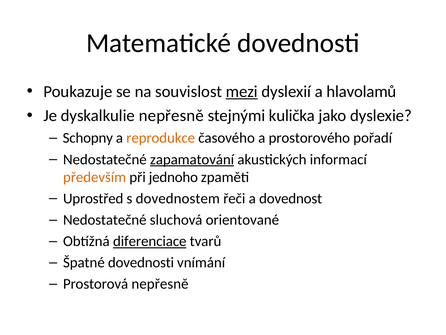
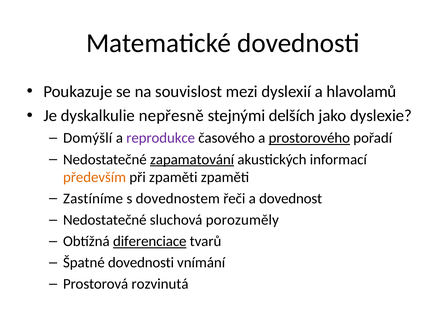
mezi underline: present -> none
kulička: kulička -> delších
Schopny: Schopny -> Domýšlí
reprodukce colour: orange -> purple
prostorového underline: none -> present
při jednoho: jednoho -> zpaměti
Uprostřed: Uprostřed -> Zastíníme
orientované: orientované -> porozuměly
Prostorová nepřesně: nepřesně -> rozvinutá
